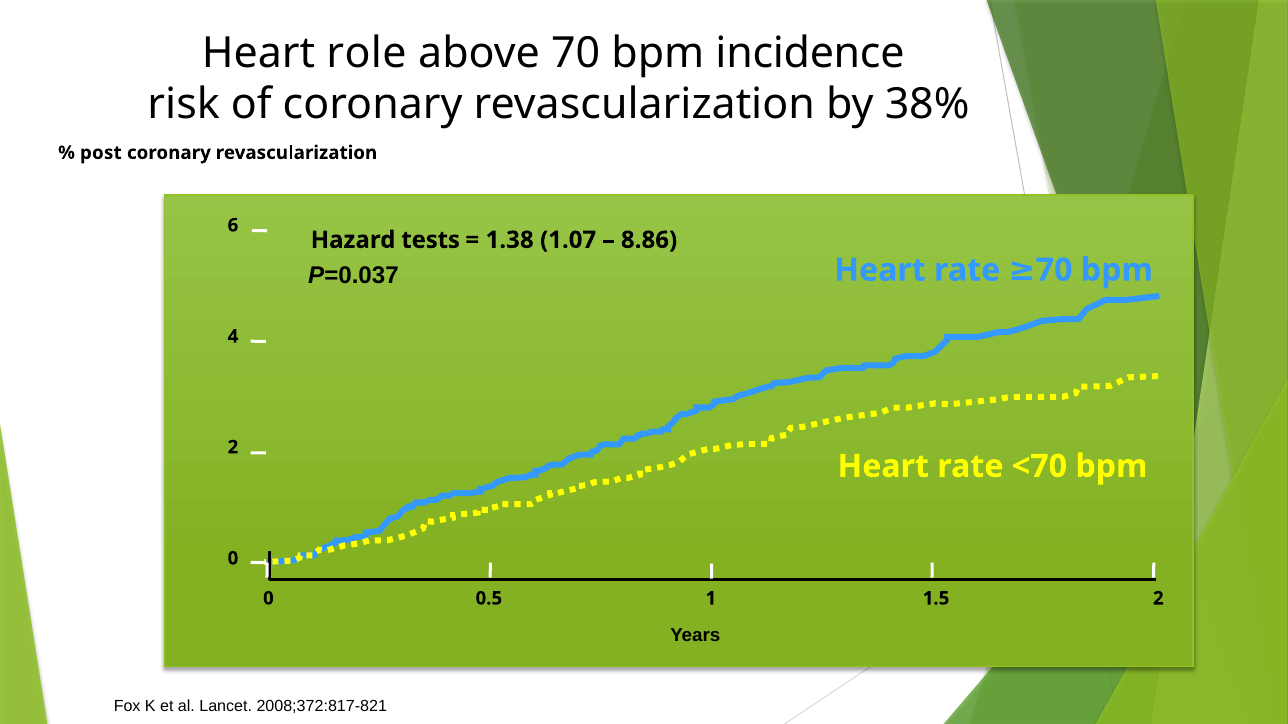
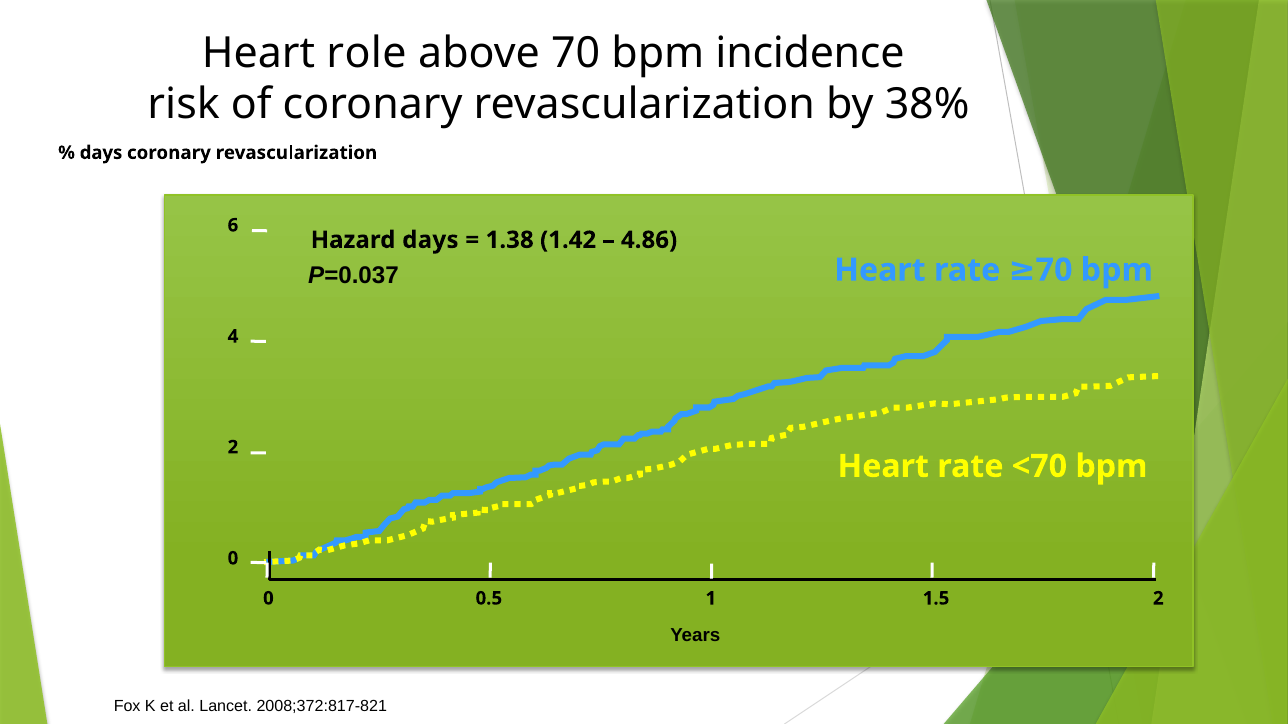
post at (101, 153): post -> days
Hazard tests: tests -> days
1.07: 1.07 -> 1.42
8.86: 8.86 -> 4.86
